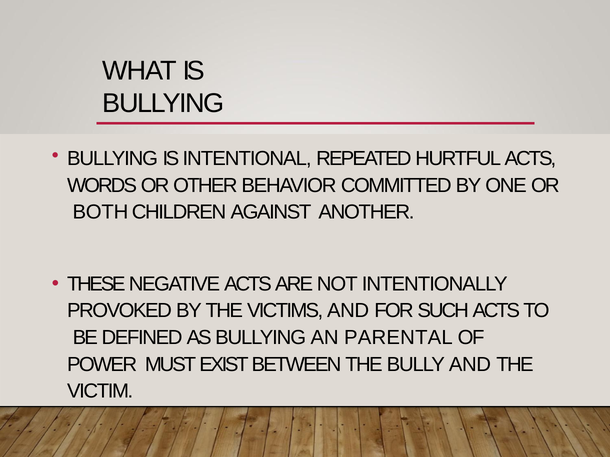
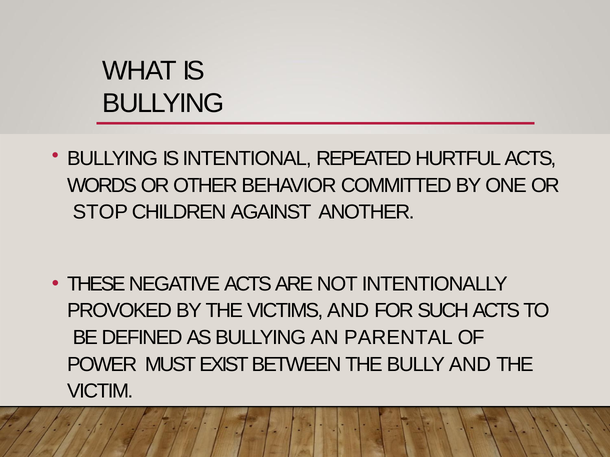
BOTH: BOTH -> STOP
